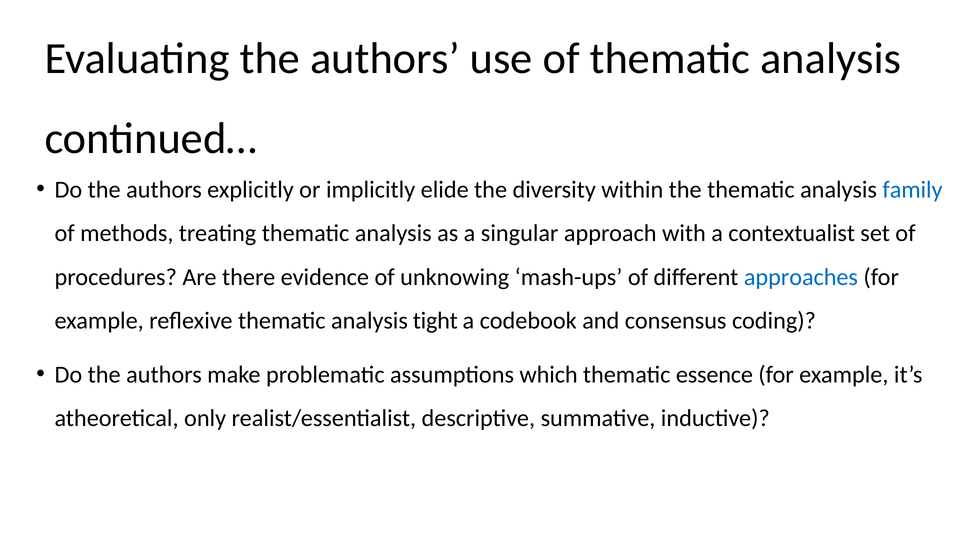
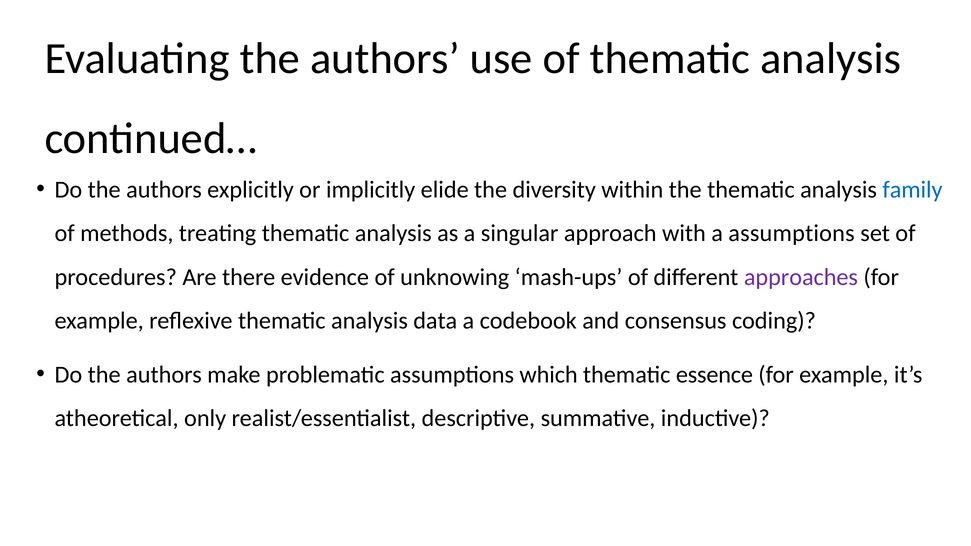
a contextualist: contextualist -> assumptions
approaches colour: blue -> purple
tight: tight -> data
